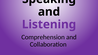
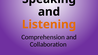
Listening colour: purple -> orange
